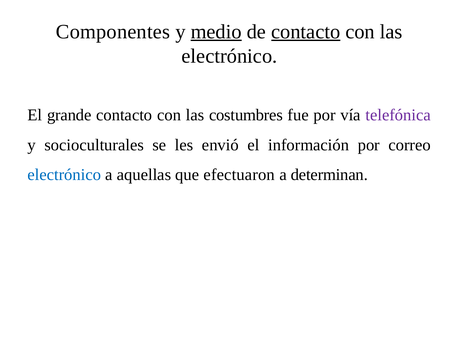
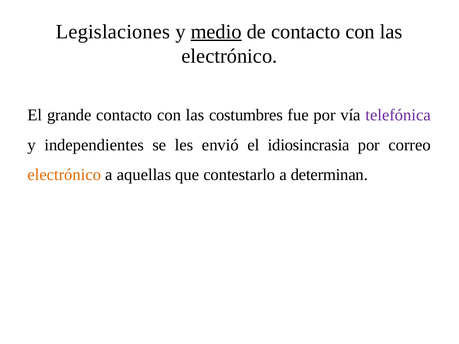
Componentes: Componentes -> Legislaciones
contacto at (306, 32) underline: present -> none
socioculturales: socioculturales -> independientes
información: información -> idiosincrasia
electrónico at (64, 175) colour: blue -> orange
efectuaron: efectuaron -> contestarlo
